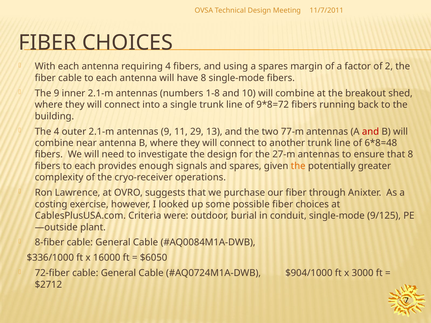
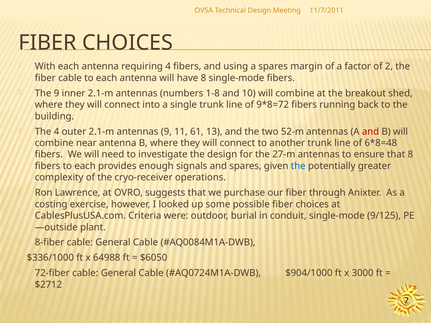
29: 29 -> 61
77-m: 77-m -> 52-m
the at (298, 166) colour: orange -> blue
16000: 16000 -> 64988
